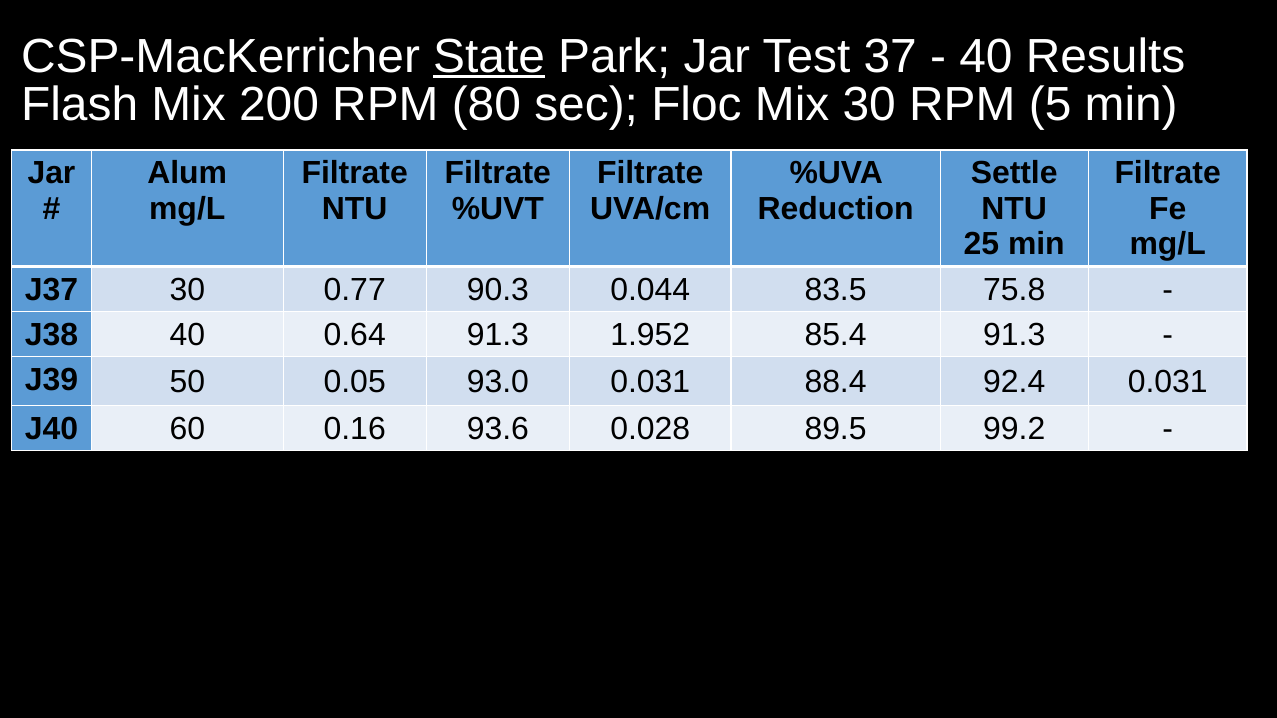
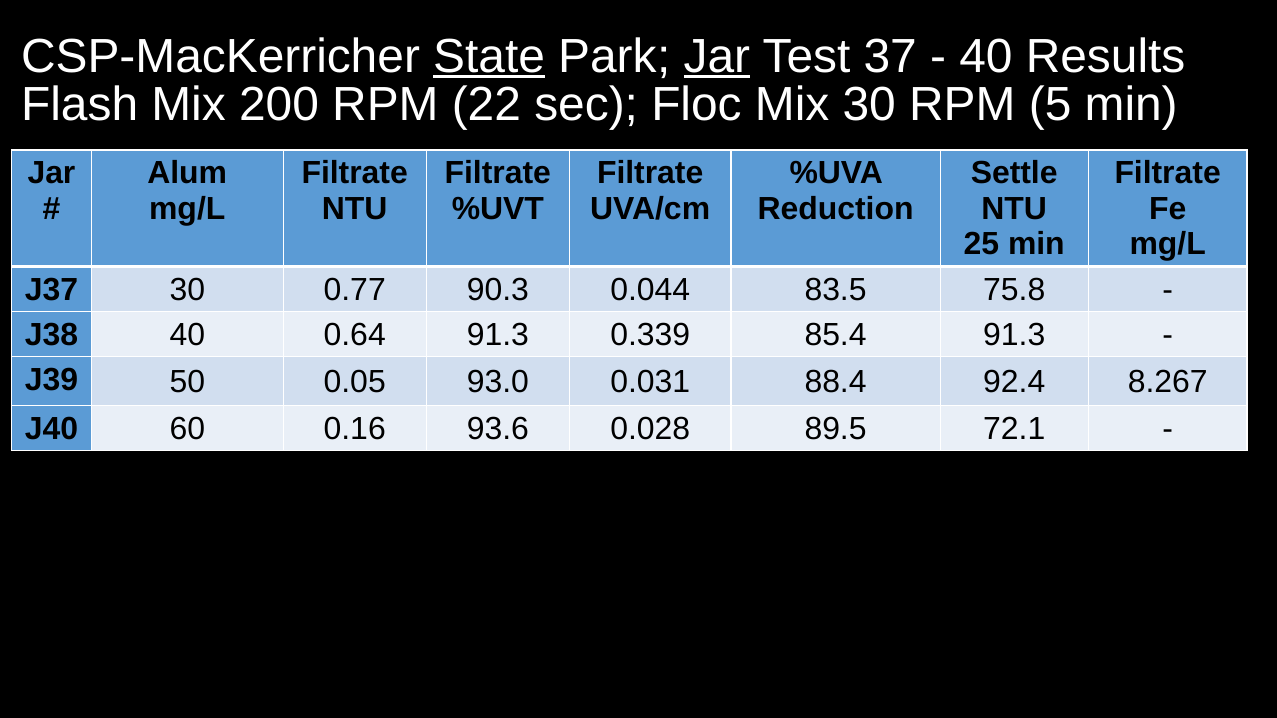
Jar at (717, 56) underline: none -> present
80: 80 -> 22
1.952: 1.952 -> 0.339
92.4 0.031: 0.031 -> 8.267
99.2: 99.2 -> 72.1
